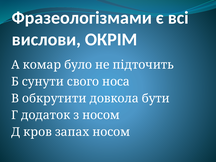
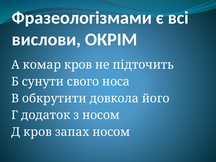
комар було: було -> кров
бути: бути -> його
